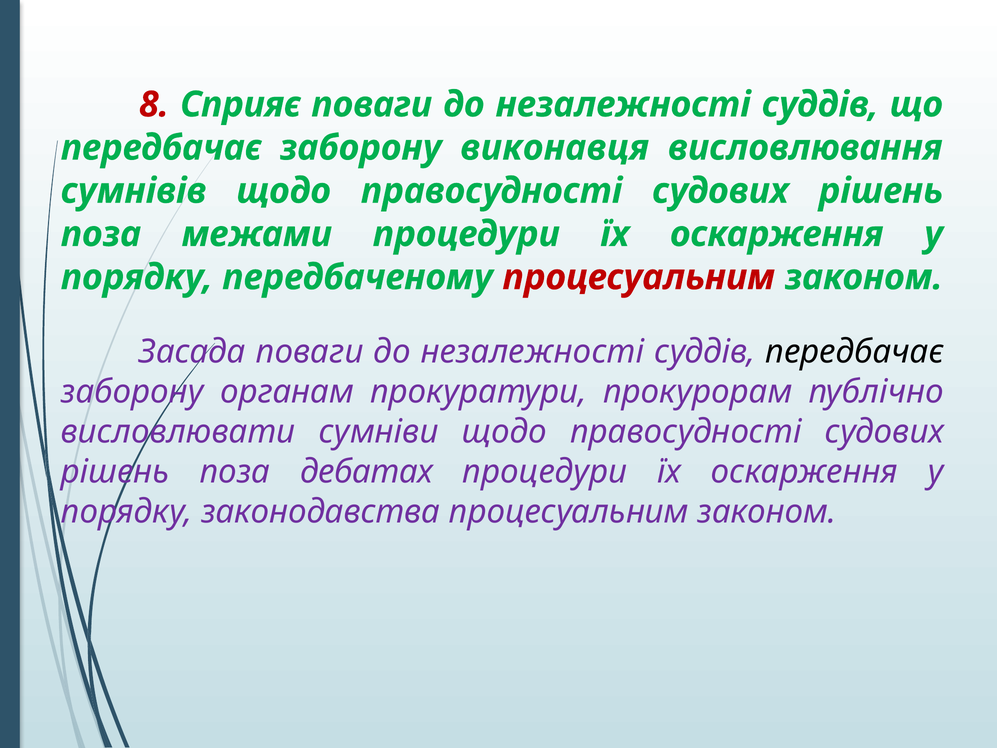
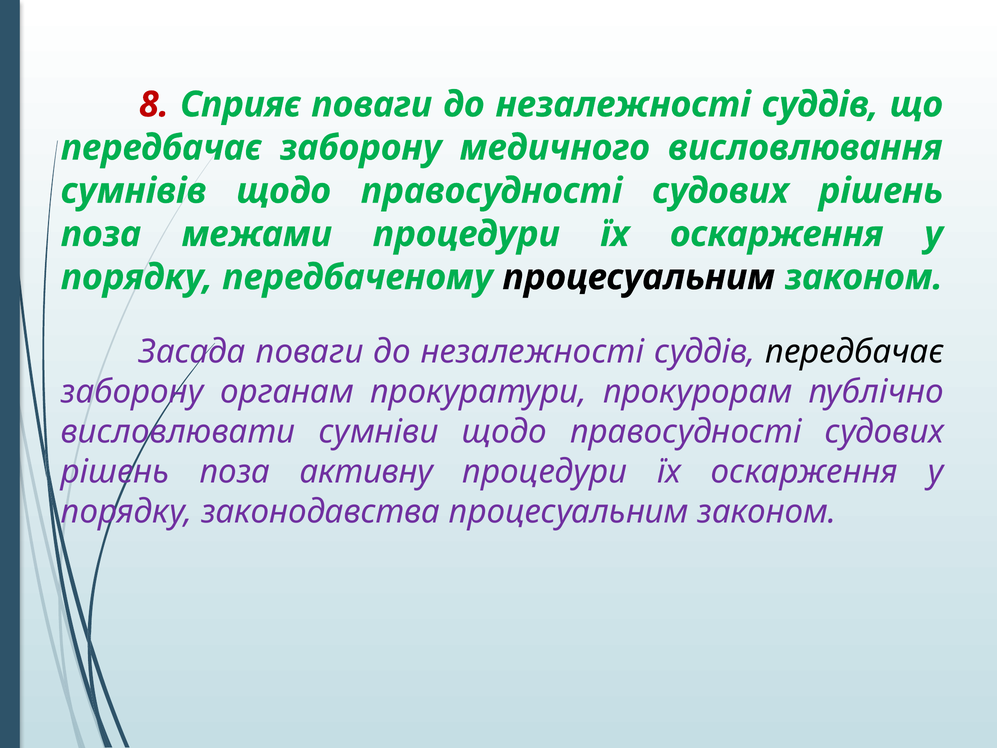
виконавця: виконавця -> медичного
процесуальним at (639, 277) colour: red -> black
дебатах: дебатах -> активну
